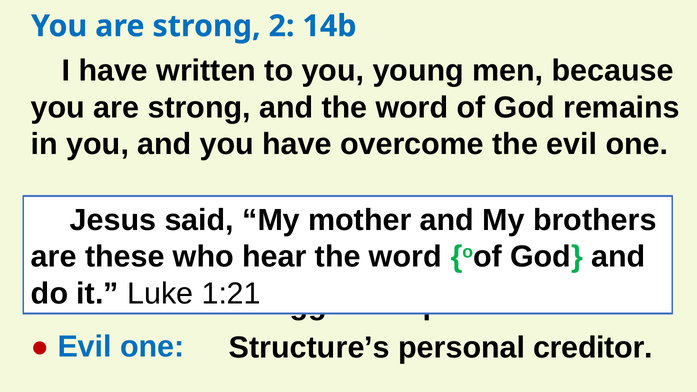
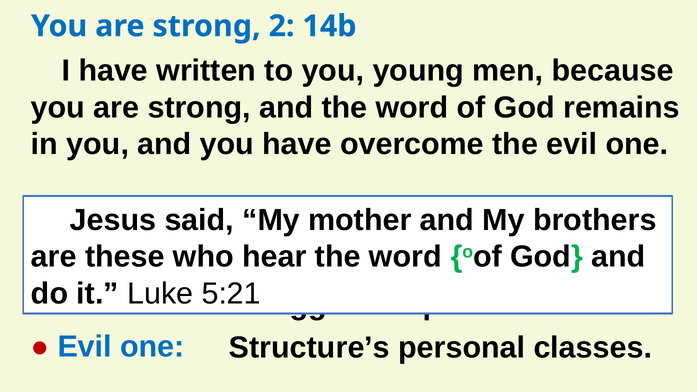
1:21: 1:21 -> 5:21
creditor: creditor -> classes
